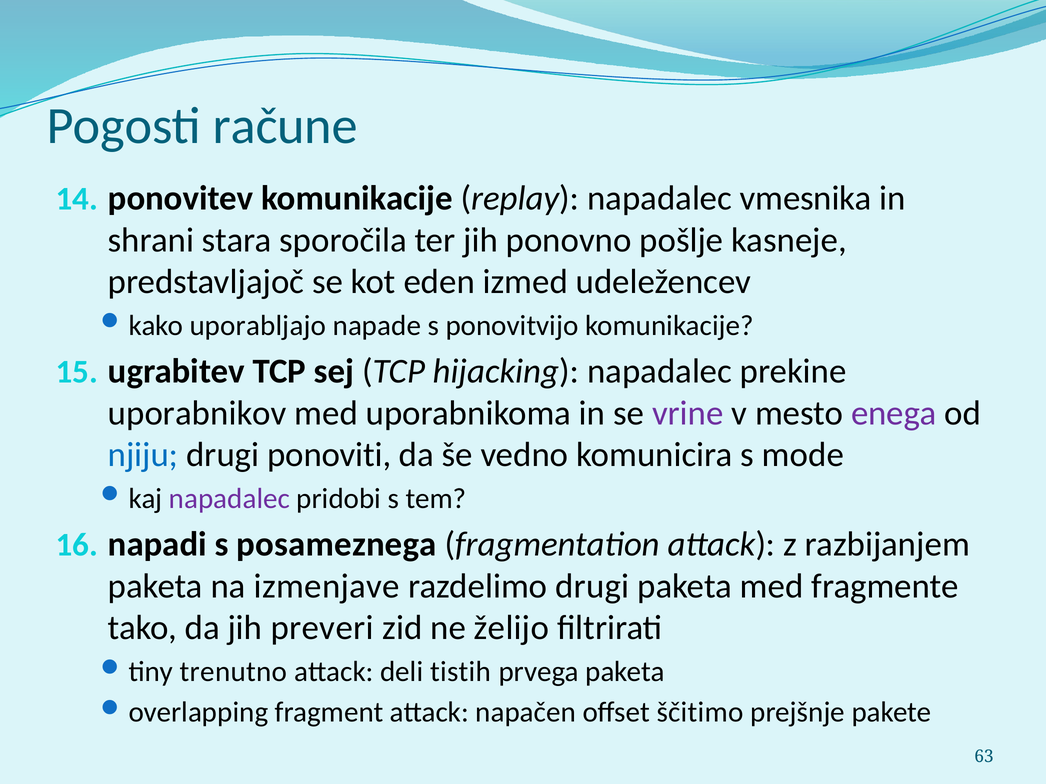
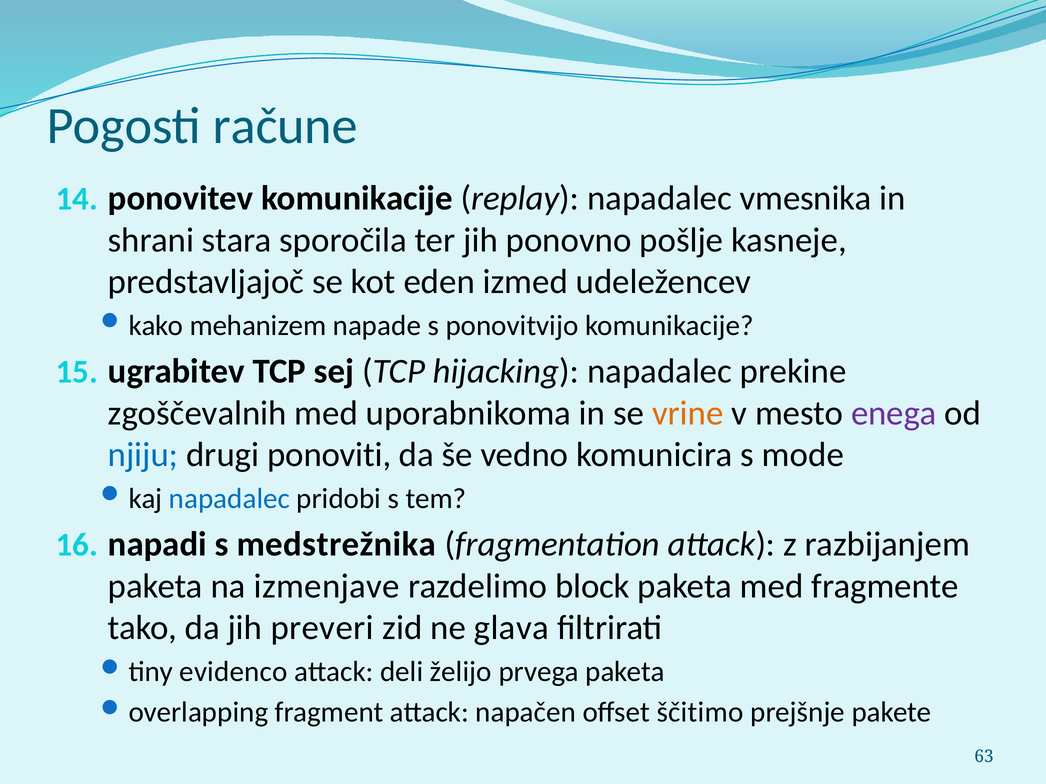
uporabljajo: uporabljajo -> mehanizem
uporabnikov: uporabnikov -> zgoščevalnih
vrine colour: purple -> orange
napadalec at (229, 499) colour: purple -> blue
posameznega: posameznega -> medstrežnika
razdelimo drugi: drugi -> block
želijo: želijo -> glava
trenutno: trenutno -> evidenco
tistih: tistih -> želijo
